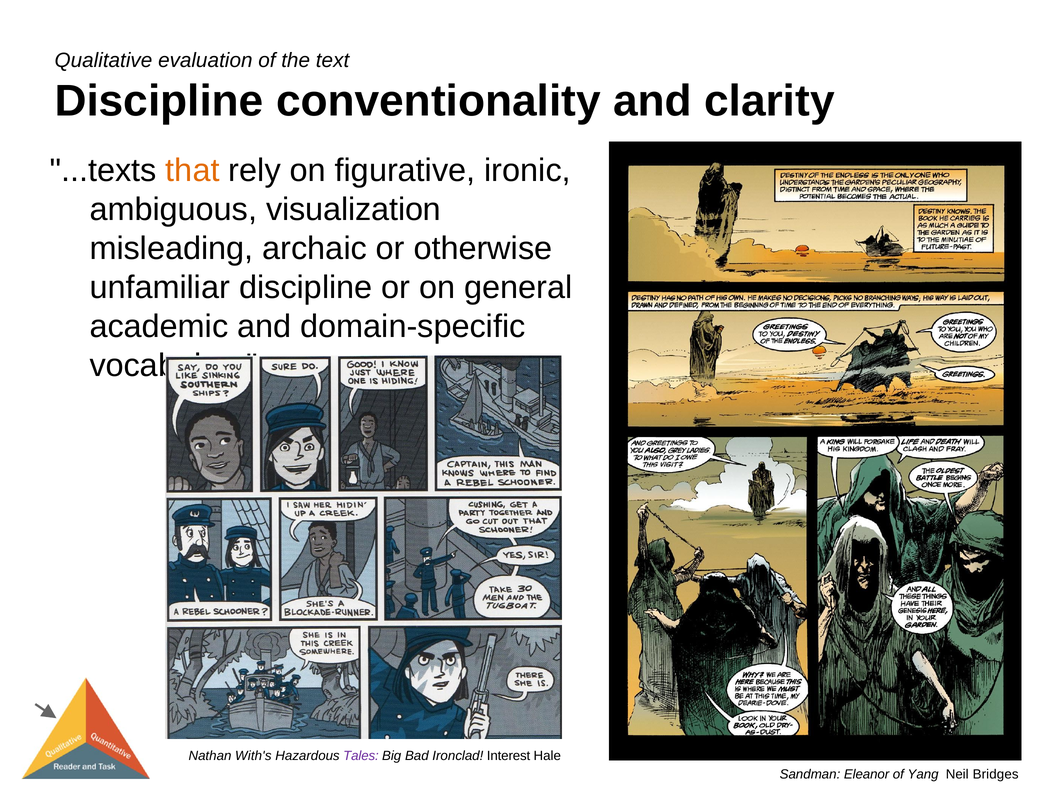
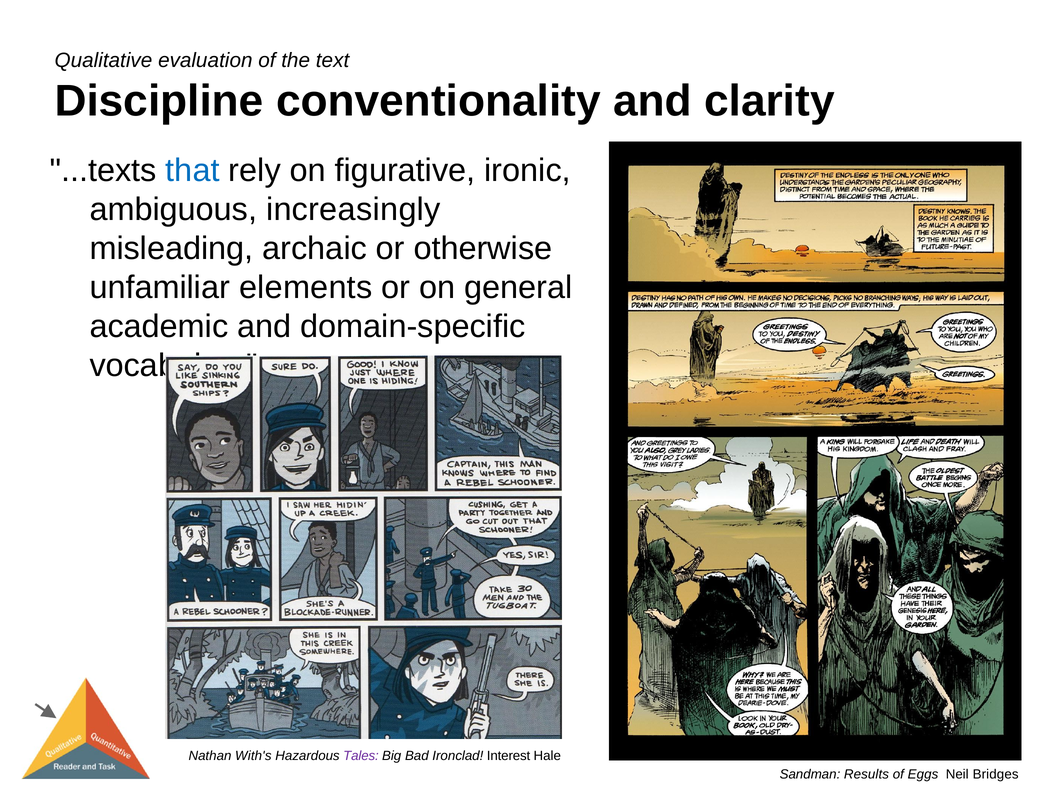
that colour: orange -> blue
visualization: visualization -> increasingly
unfamiliar discipline: discipline -> elements
Eleanor: Eleanor -> Results
Yang: Yang -> Eggs
